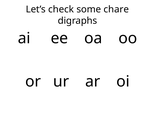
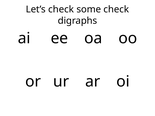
some chare: chare -> check
